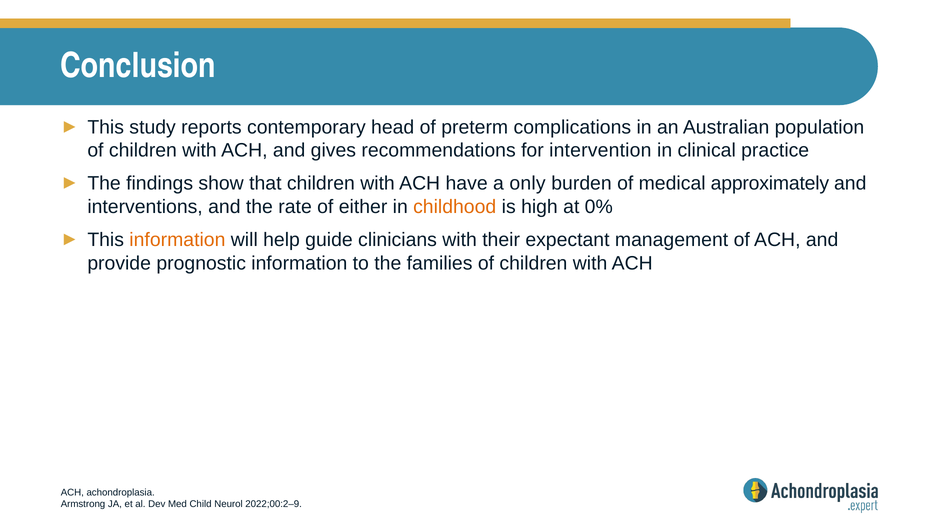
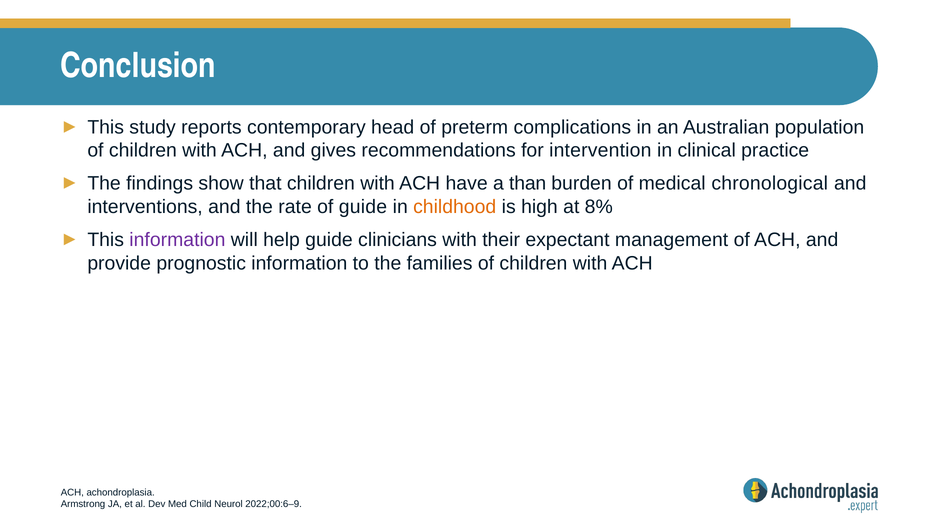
only: only -> than
approximately: approximately -> chronological
of either: either -> guide
0%: 0% -> 8%
information at (177, 240) colour: orange -> purple
2022;00:2–9: 2022;00:2–9 -> 2022;00:6–9
